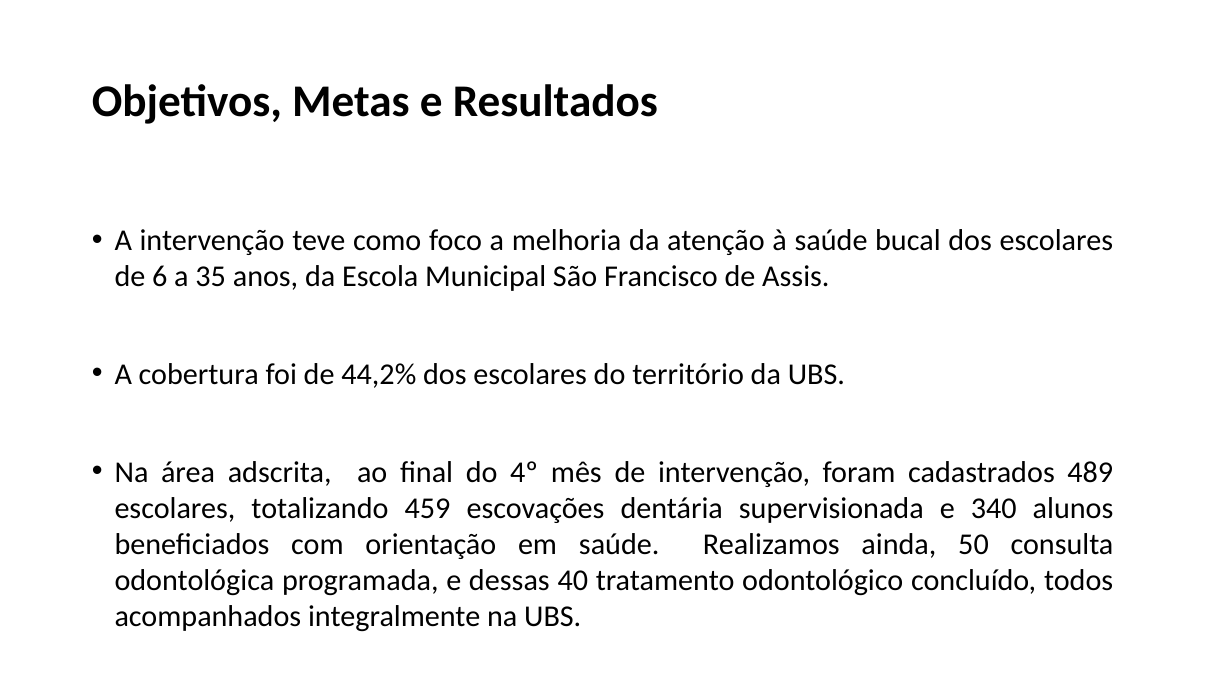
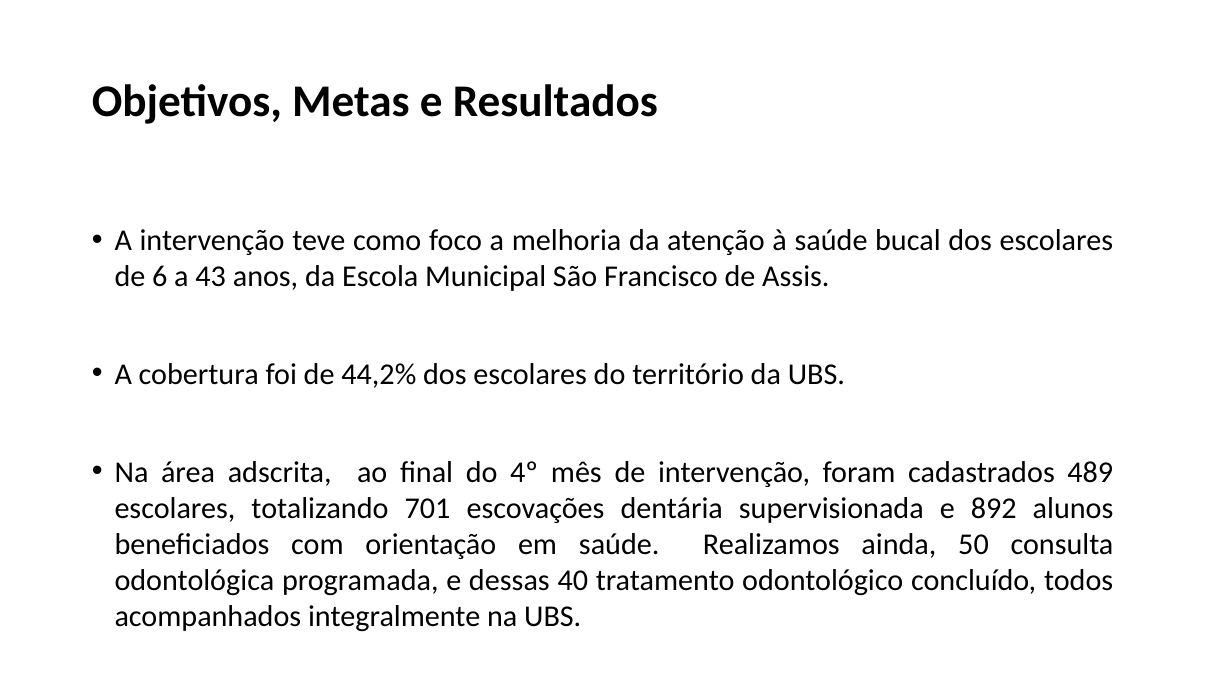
35: 35 -> 43
459: 459 -> 701
340: 340 -> 892
